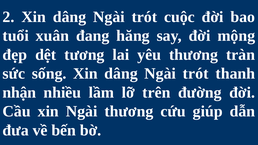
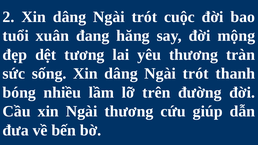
nhận: nhận -> bóng
